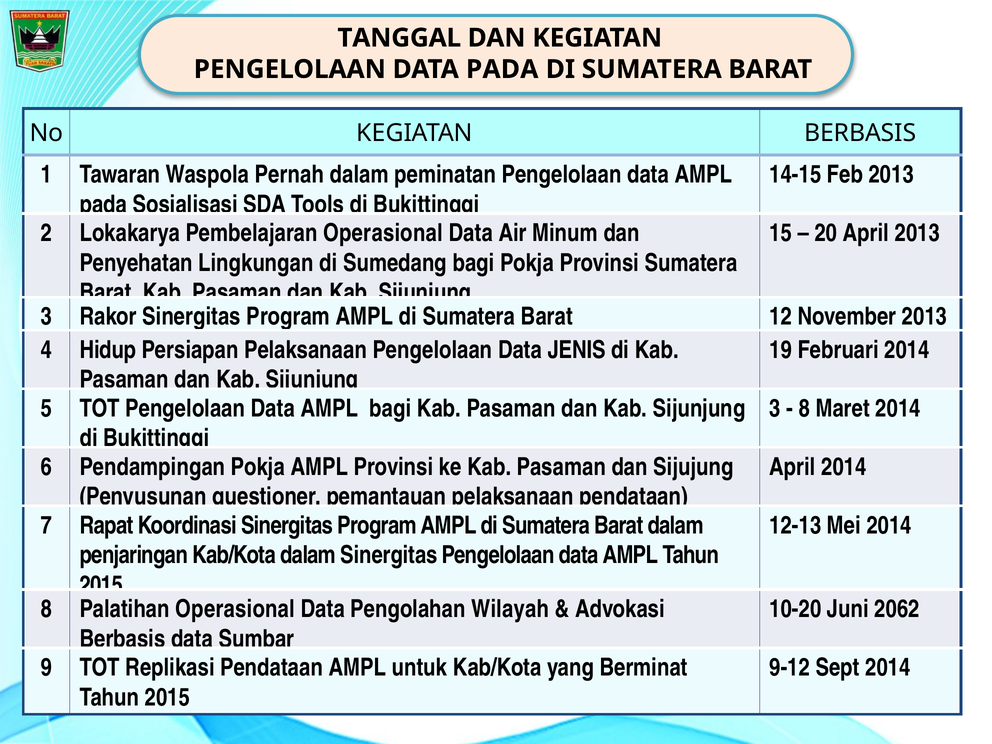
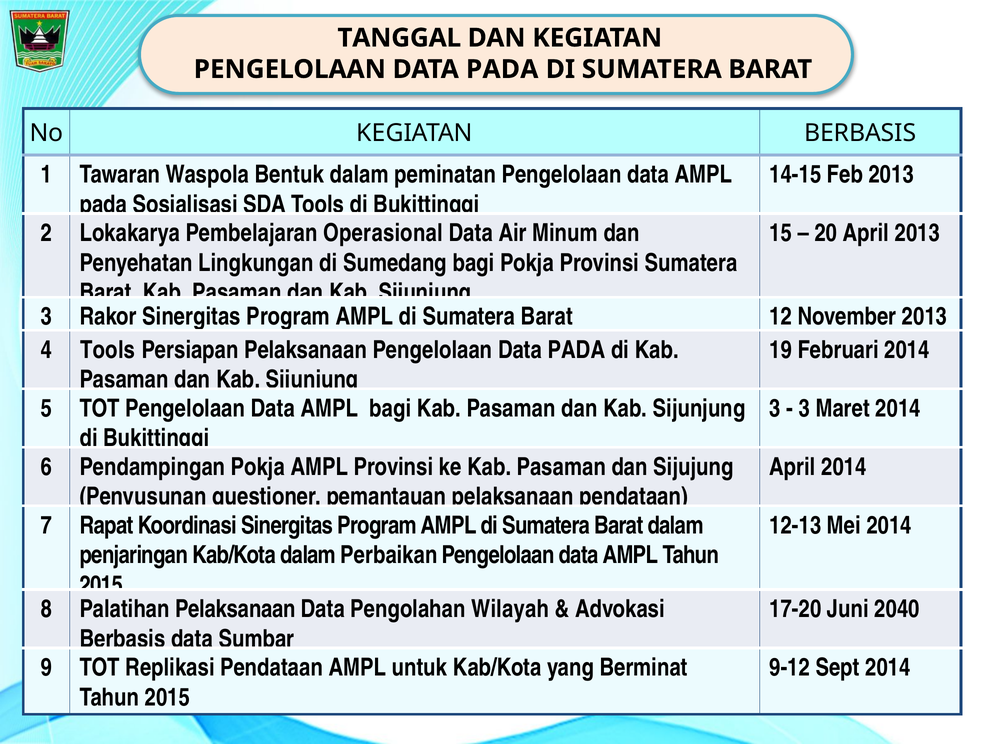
Pernah: Pernah -> Bentuk
4 Hidup: Hidup -> Tools
Pelaksanaan Pengelolaan Data JENIS: JENIS -> PADA
8 at (804, 408): 8 -> 3
dalam Sinergitas: Sinergitas -> Perbaikan
Palatihan Operasional: Operasional -> Pelaksanaan
10-20: 10-20 -> 17-20
2062: 2062 -> 2040
